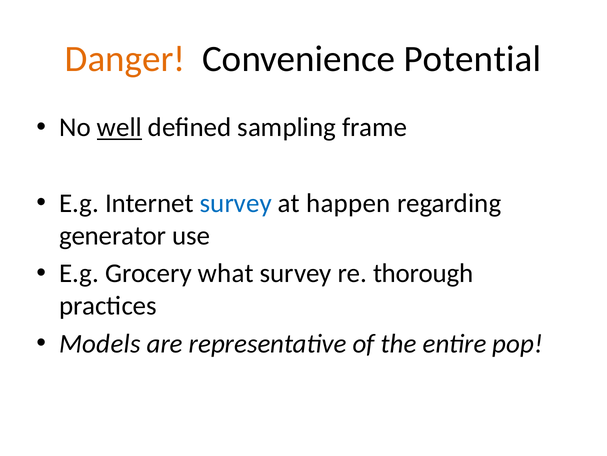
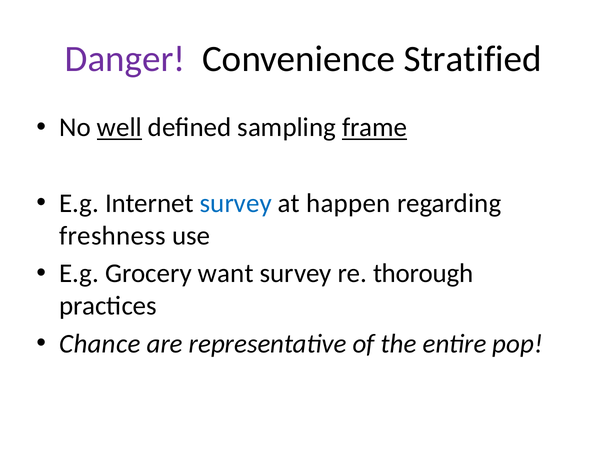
Danger colour: orange -> purple
Potential: Potential -> Stratified
frame underline: none -> present
generator: generator -> freshness
what: what -> want
Models: Models -> Chance
